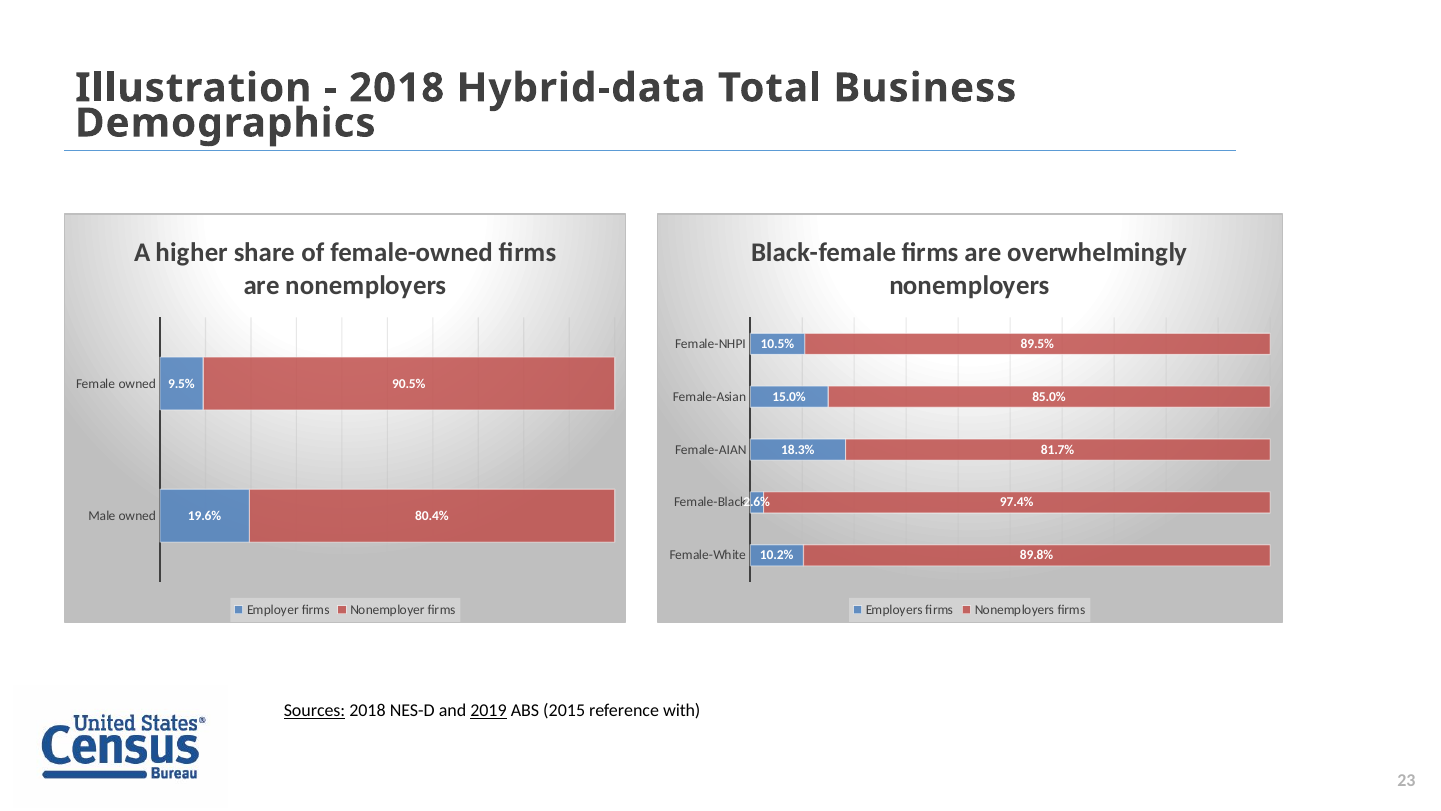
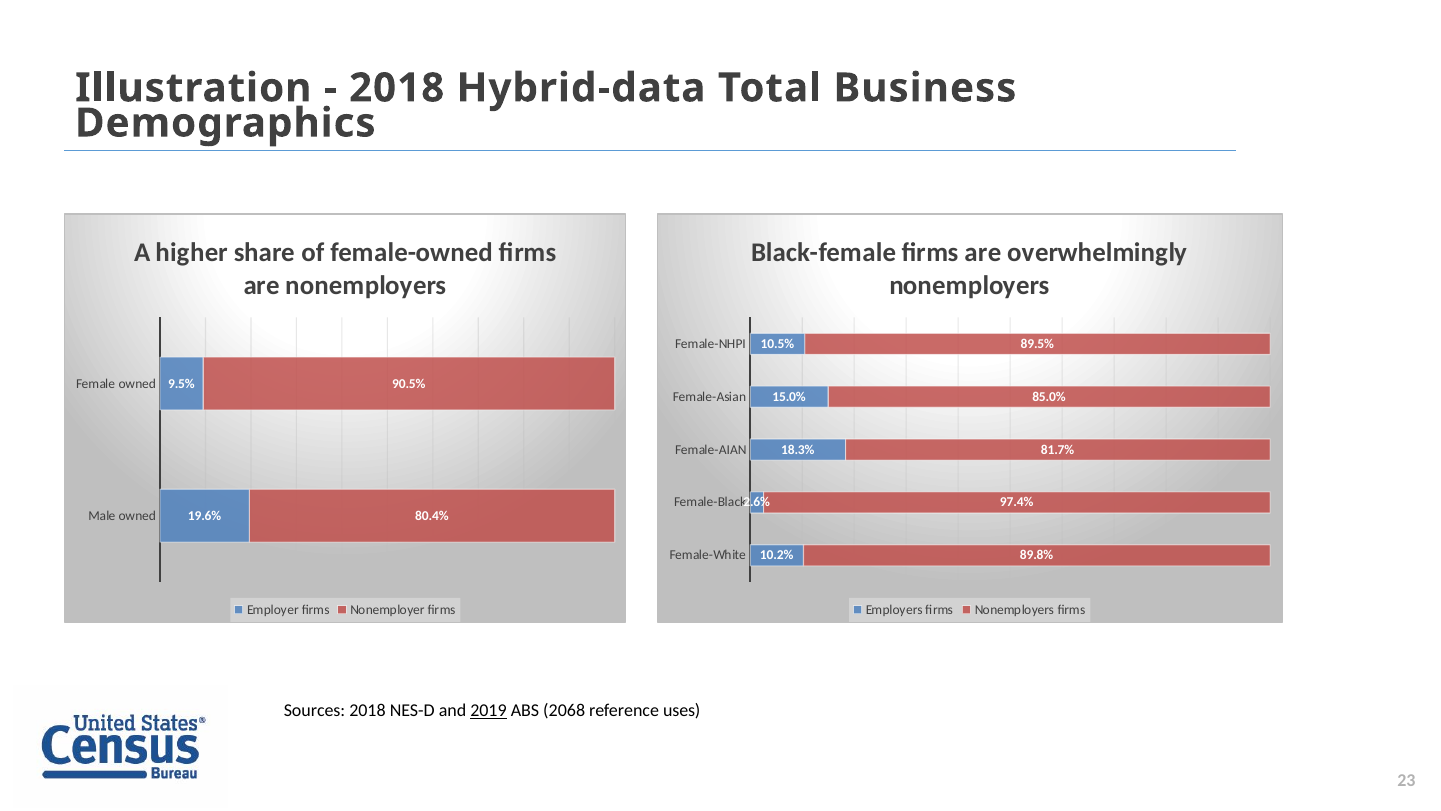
Sources underline: present -> none
2015: 2015 -> 2068
with: with -> uses
